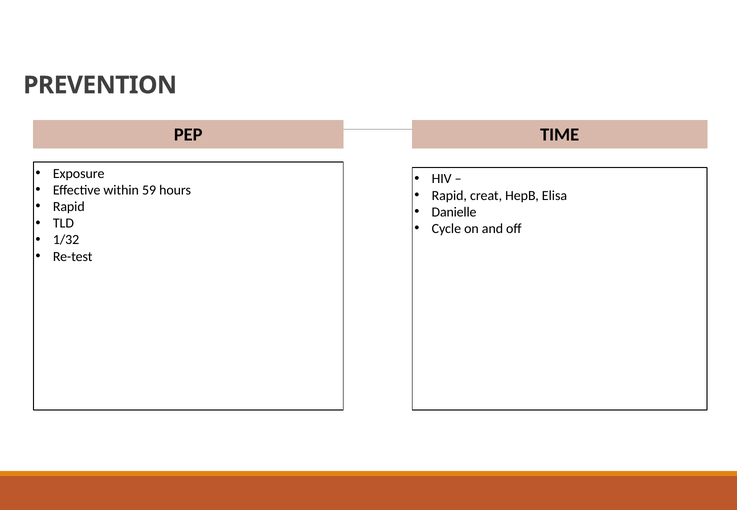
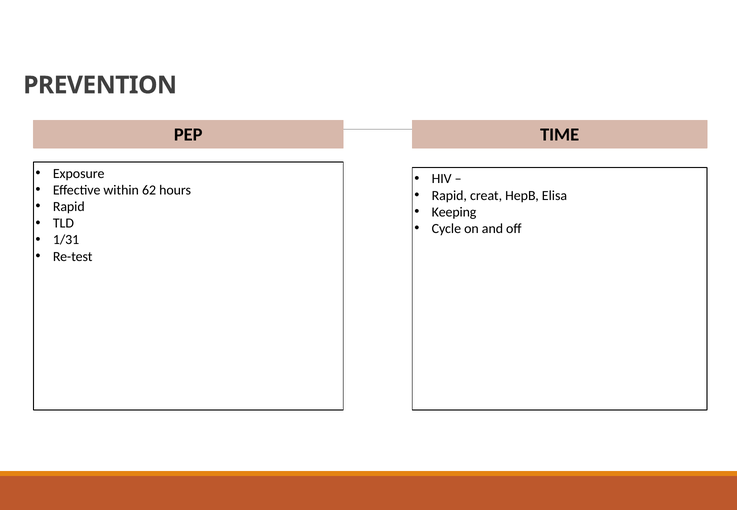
59: 59 -> 62
Danielle: Danielle -> Keeping
1/32: 1/32 -> 1/31
